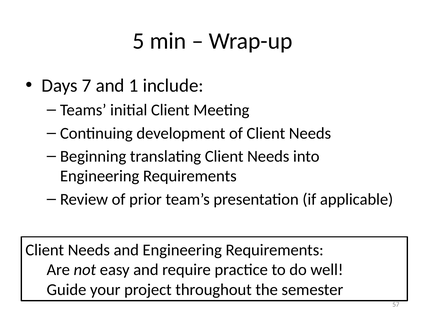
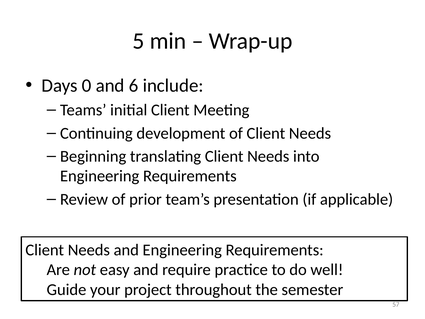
7: 7 -> 0
1: 1 -> 6
